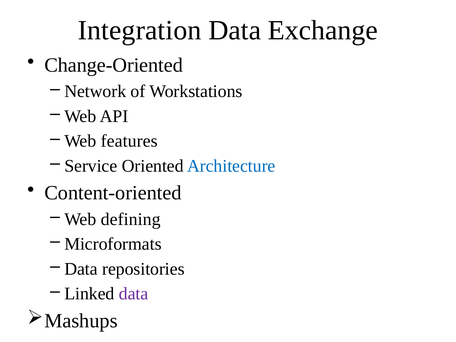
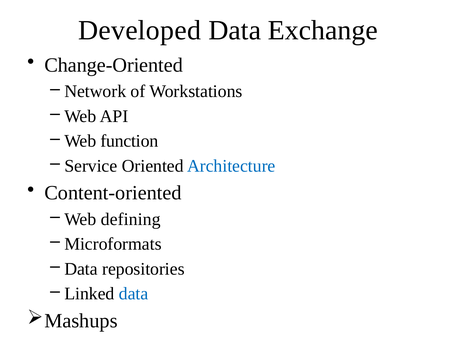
Integration: Integration -> Developed
features: features -> function
data at (134, 294) colour: purple -> blue
